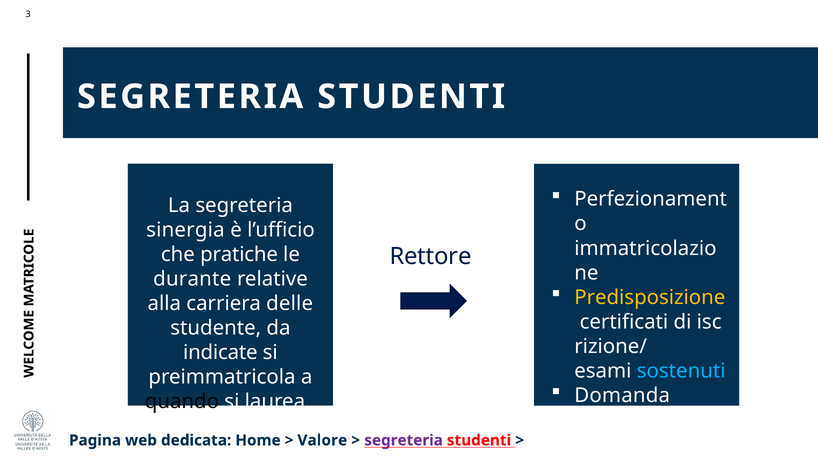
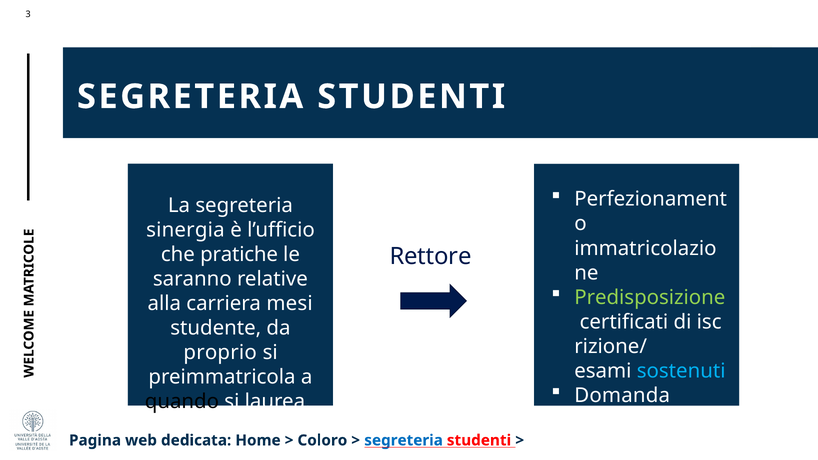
durante: durante -> saranno
Predisposizione colour: yellow -> light green
delle: delle -> mesi
indicate: indicate -> proprio
Valore: Valore -> Coloro
segreteria at (404, 440) colour: purple -> blue
